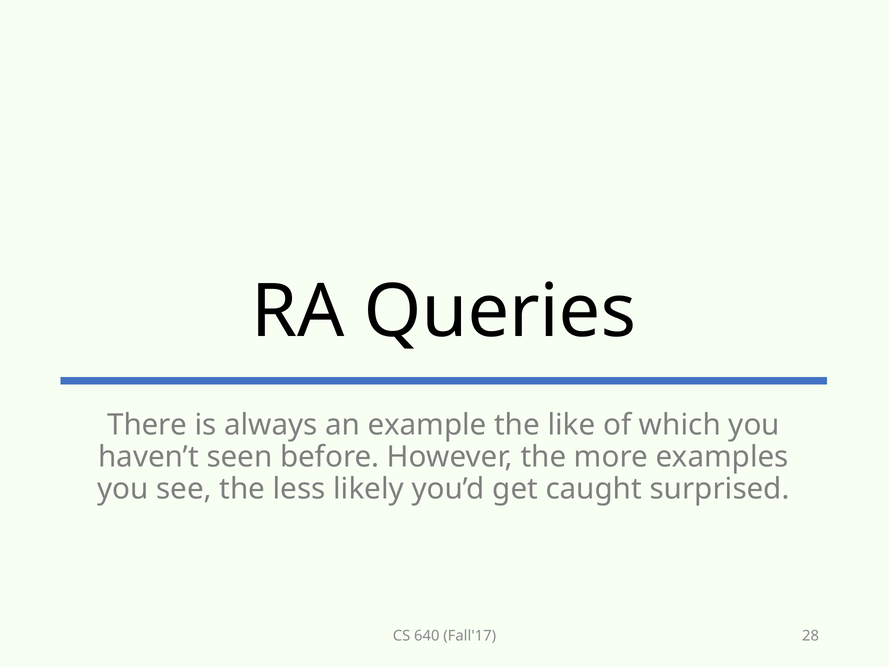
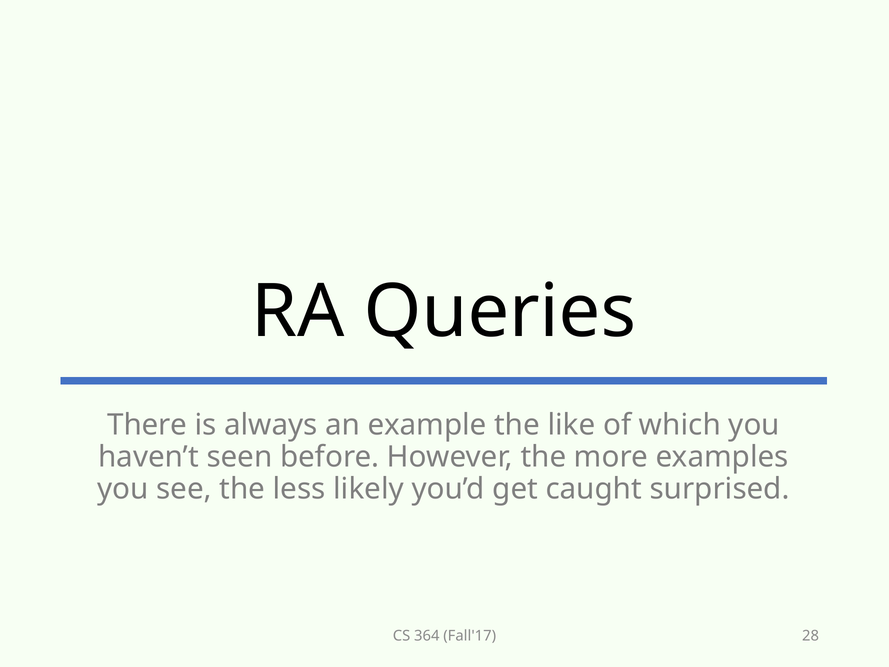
640: 640 -> 364
